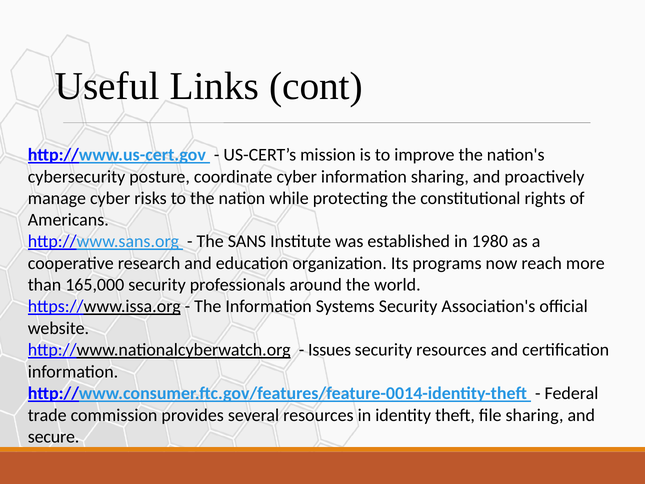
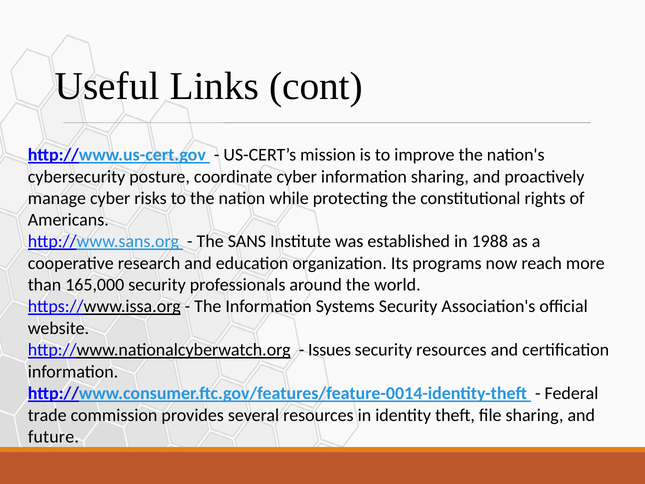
1980: 1980 -> 1988
secure: secure -> future
